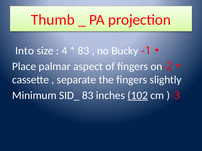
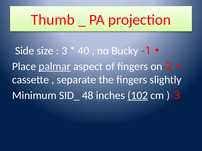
Into: Into -> Side
4 at (64, 51): 4 -> 3
83 at (84, 51): 83 -> 40
palmar underline: none -> present
SID_ 83: 83 -> 48
